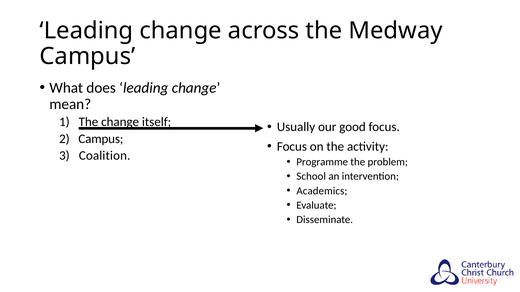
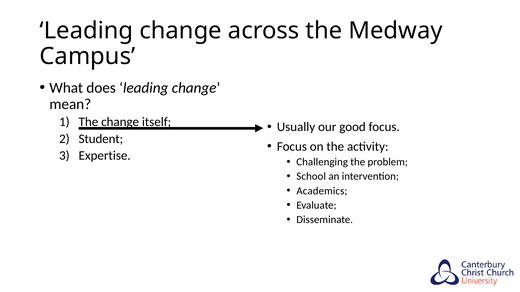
Campus at (101, 139): Campus -> Student
Coalition: Coalition -> Expertise
Programme: Programme -> Challenging
